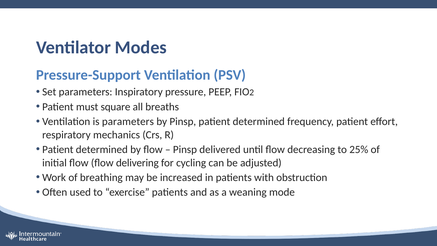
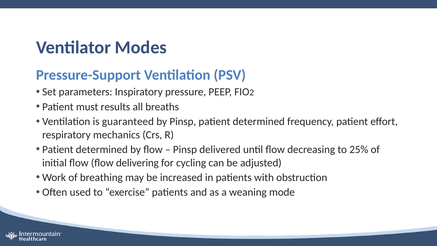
square: square -> results
is parameters: parameters -> guaranteed
